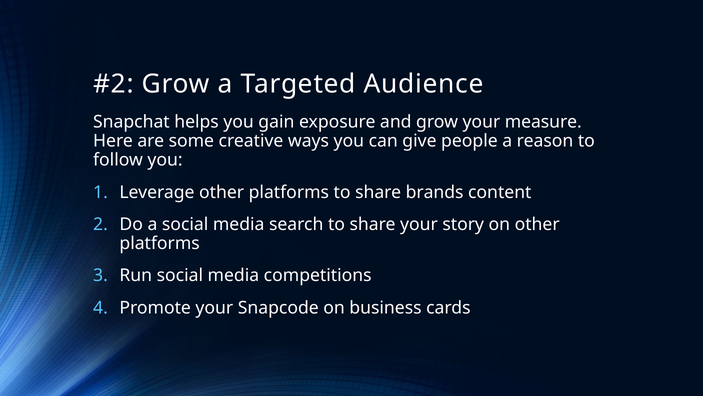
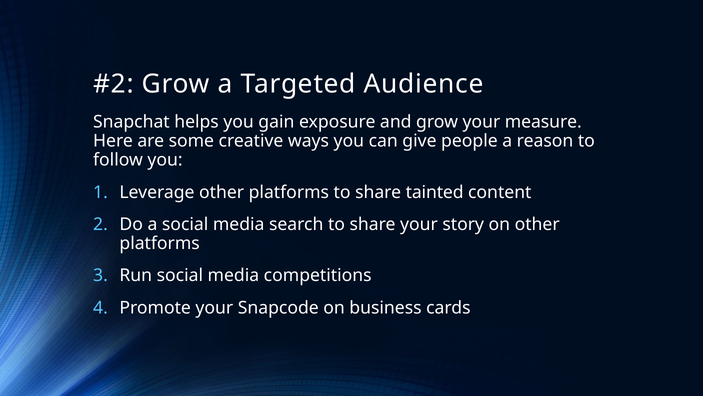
brands: brands -> tainted
